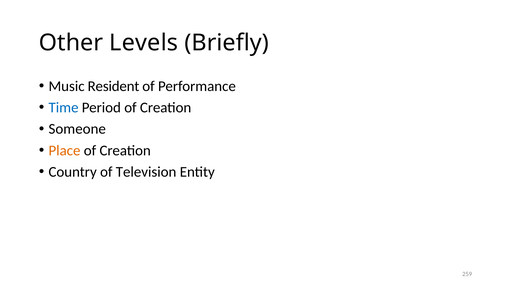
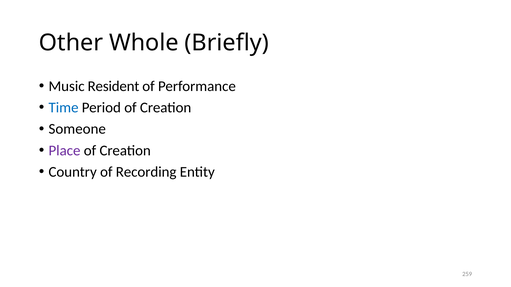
Levels: Levels -> Whole
Place colour: orange -> purple
Television: Television -> Recording
